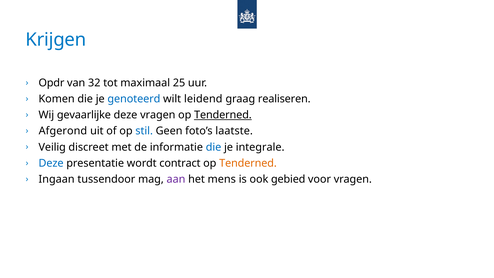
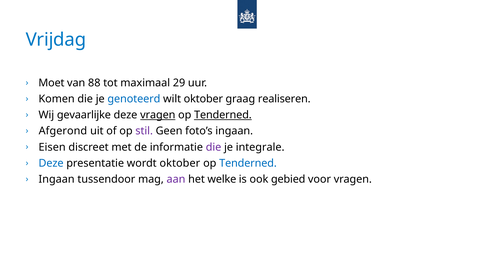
Krijgen: Krijgen -> Vrijdag
Opdr: Opdr -> Moet
32: 32 -> 88
25: 25 -> 29
wilt leidend: leidend -> oktober
vragen at (158, 115) underline: none -> present
stil colour: blue -> purple
foto’s laatste: laatste -> ingaan
Veilig: Veilig -> Eisen
die at (214, 147) colour: blue -> purple
wordt contract: contract -> oktober
Tenderned at (248, 163) colour: orange -> blue
mens: mens -> welke
